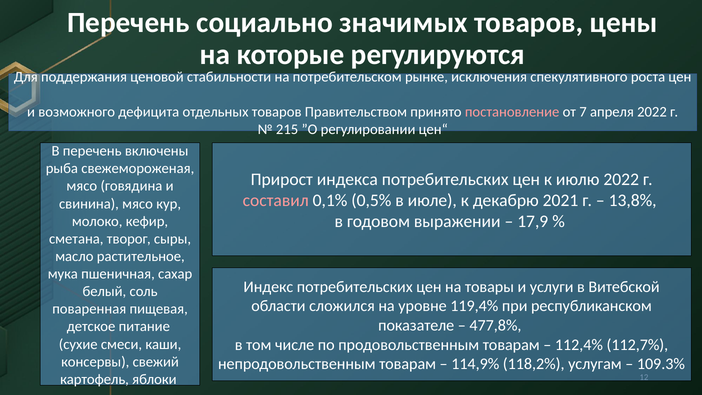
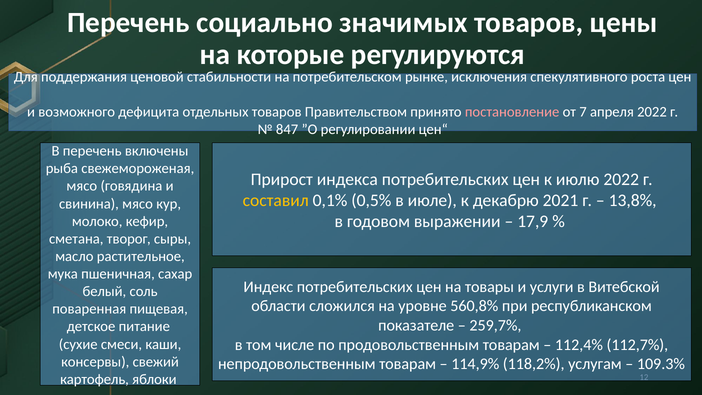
215: 215 -> 847
составил colour: pink -> yellow
119,4%: 119,4% -> 560,8%
477,8%: 477,8% -> 259,7%
